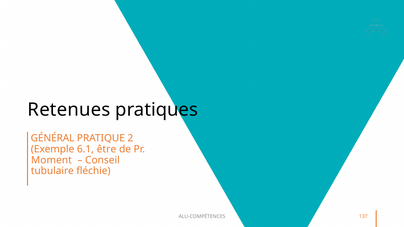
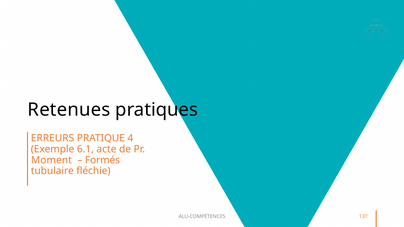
GÉNÉRAL: GÉNÉRAL -> ERREURS
2: 2 -> 4
être: être -> acte
Conseil: Conseil -> Formés
